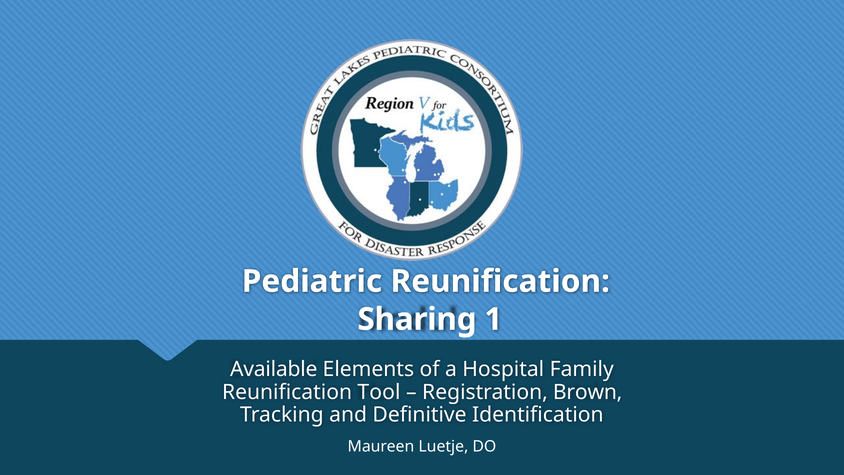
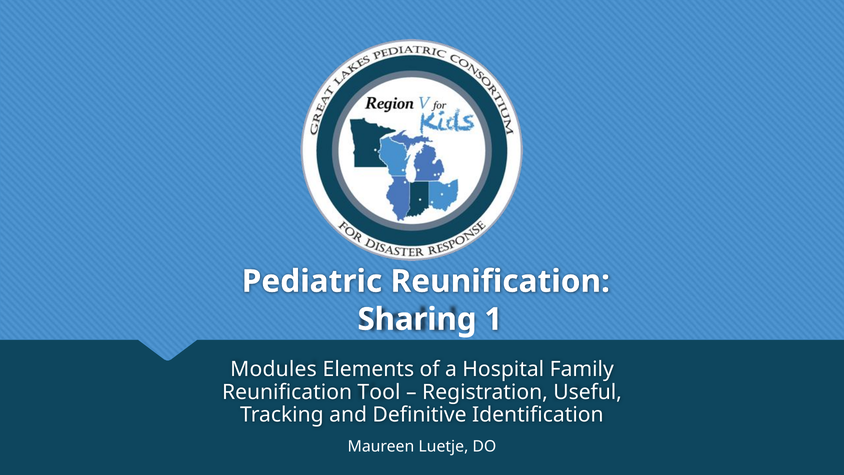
Available: Available -> Modules
Brown: Brown -> Useful
